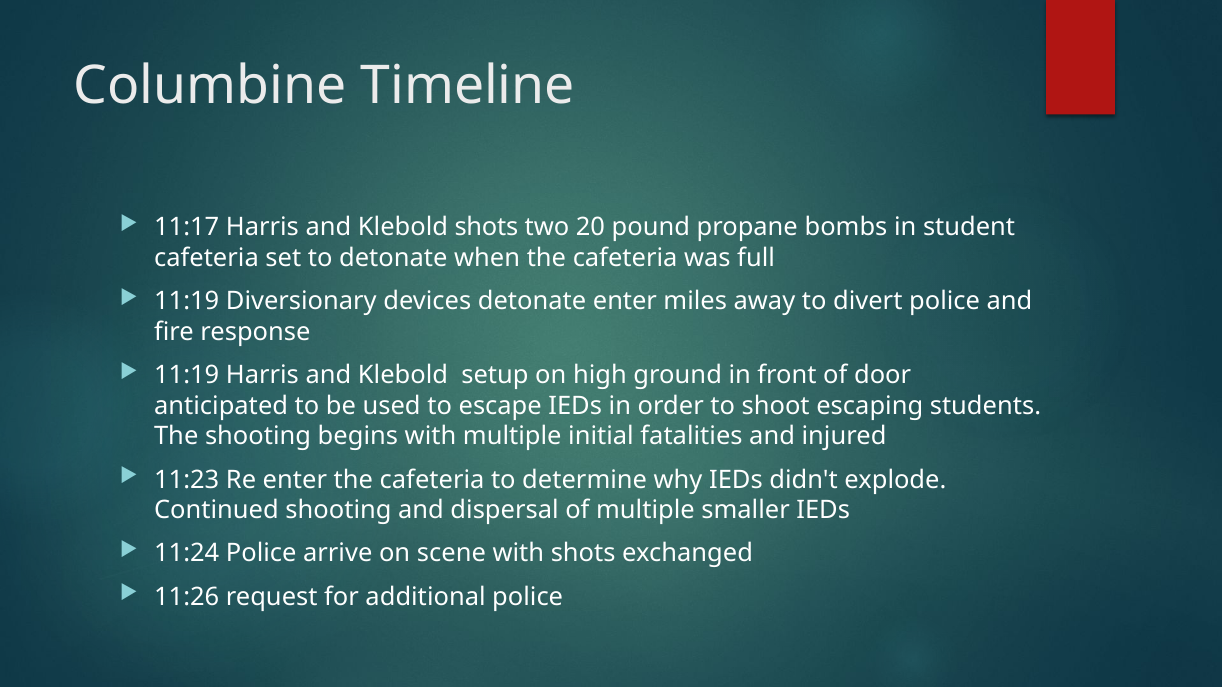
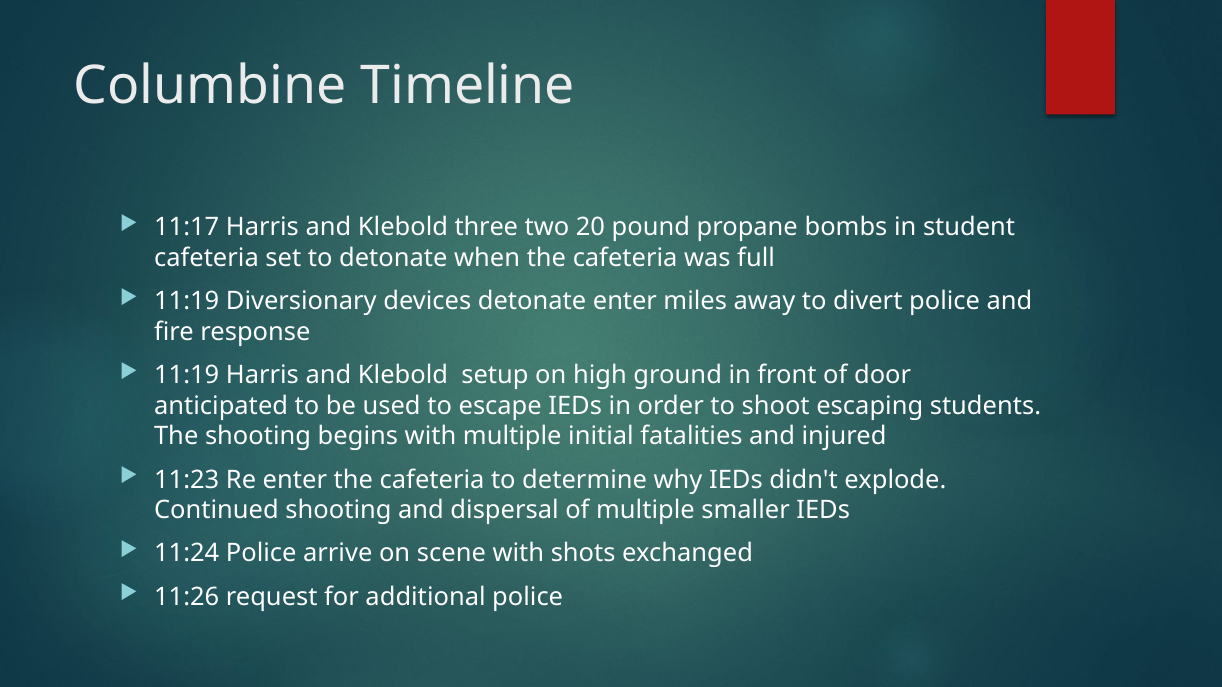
Klebold shots: shots -> three
